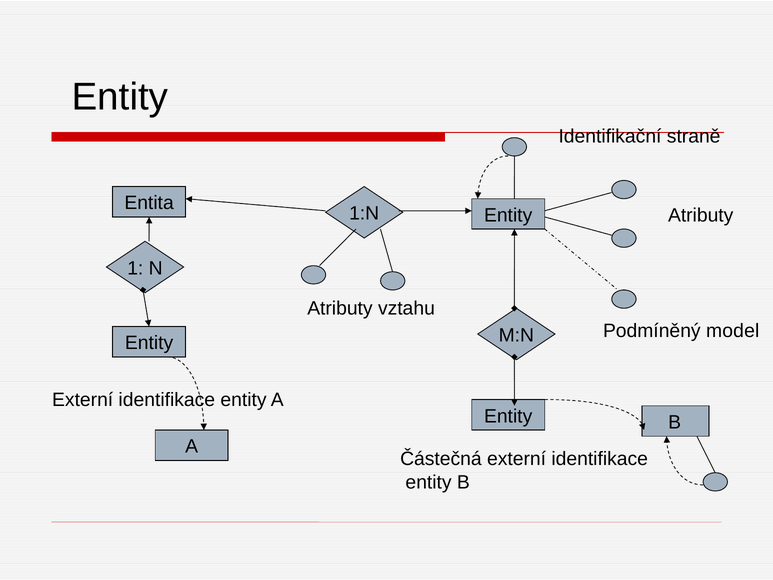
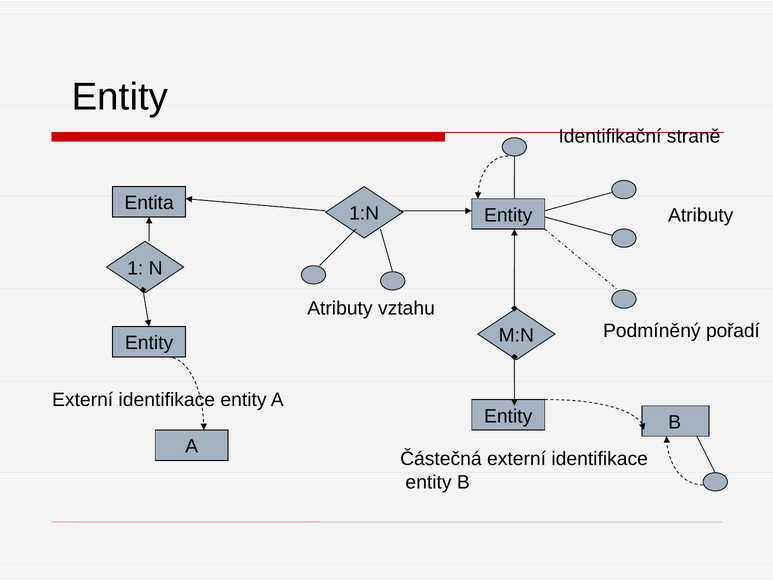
model: model -> pořadí
